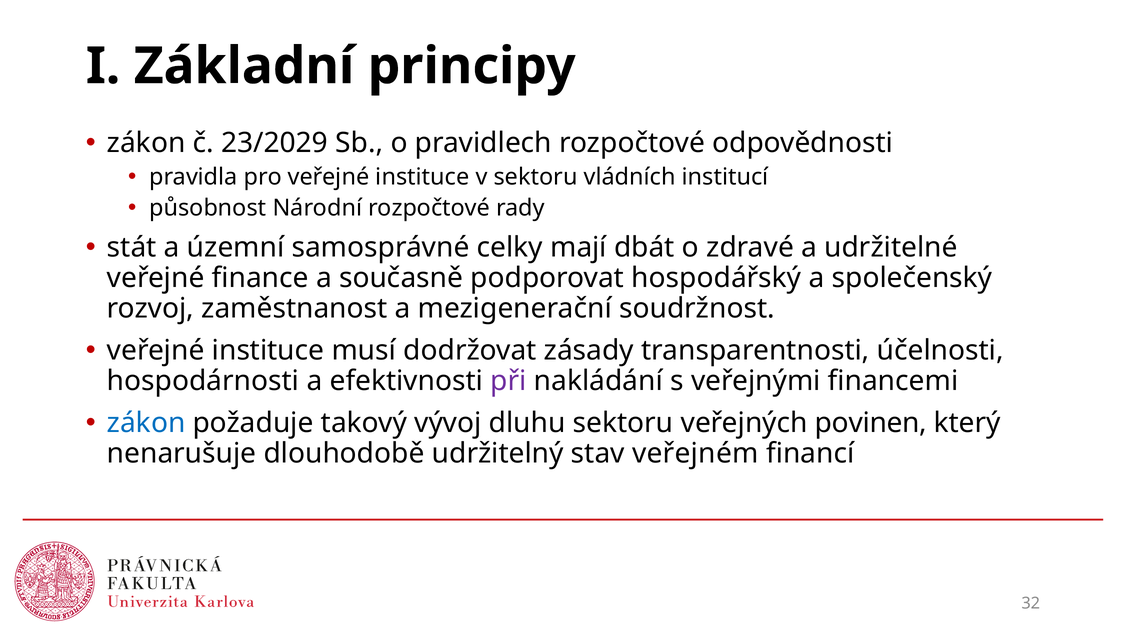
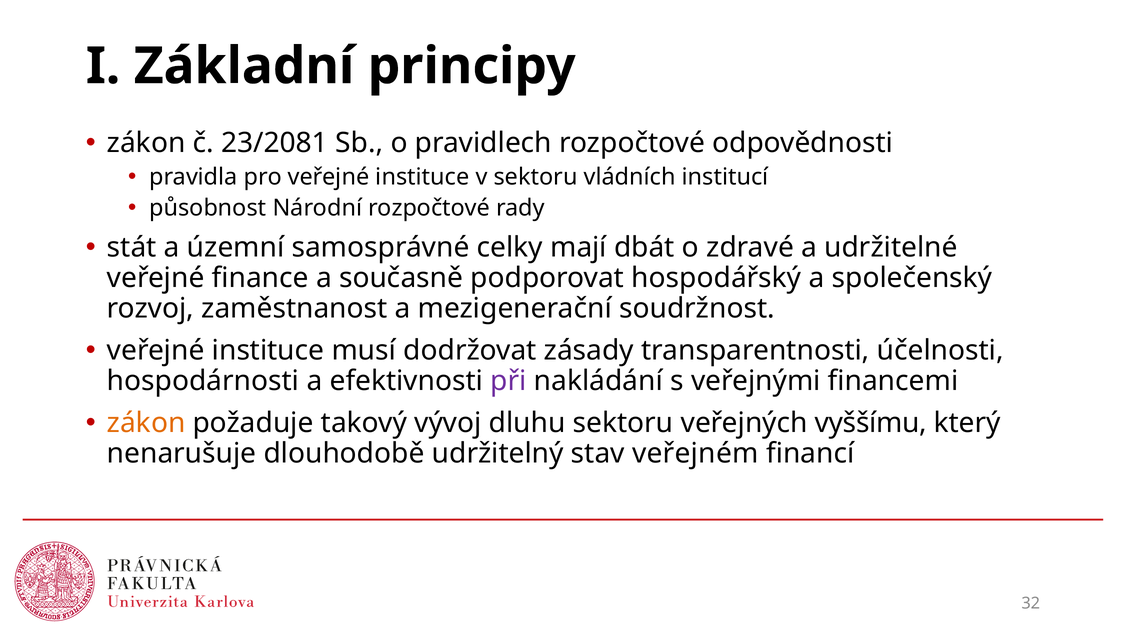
23/2029: 23/2029 -> 23/2081
zákon at (146, 423) colour: blue -> orange
povinen: povinen -> vyššímu
